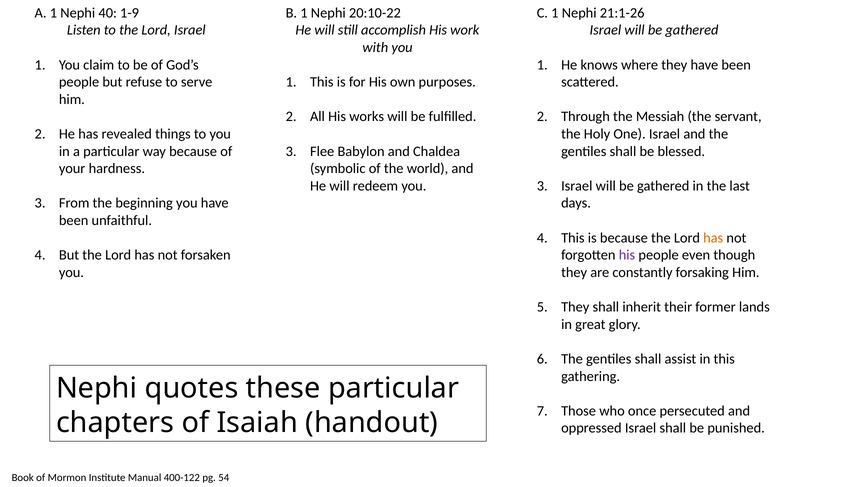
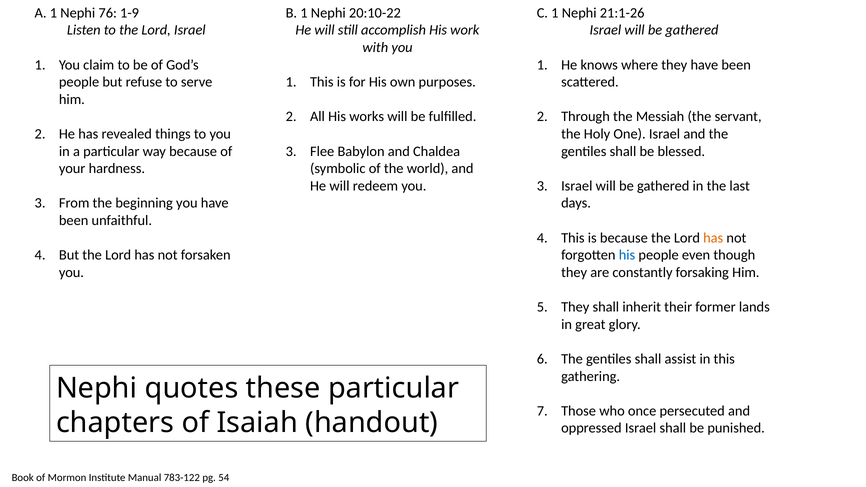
40: 40 -> 76
his at (627, 255) colour: purple -> blue
400-122: 400-122 -> 783-122
